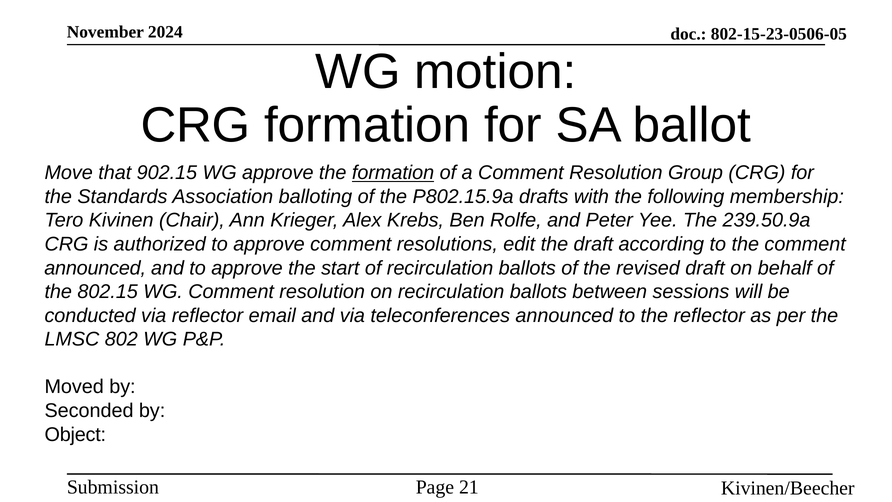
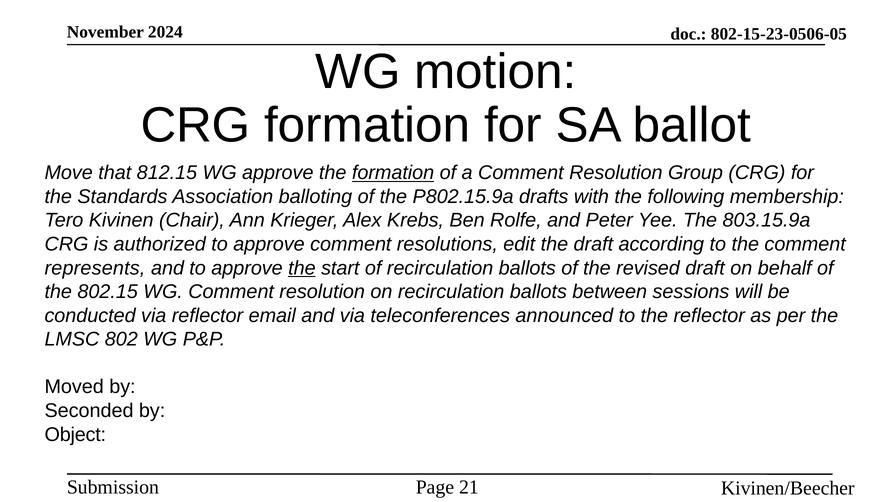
902.15: 902.15 -> 812.15
239.50.9a: 239.50.9a -> 803.15.9a
announced at (95, 268): announced -> represents
the at (302, 268) underline: none -> present
